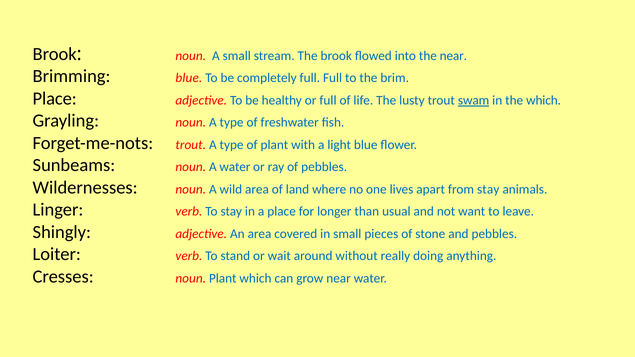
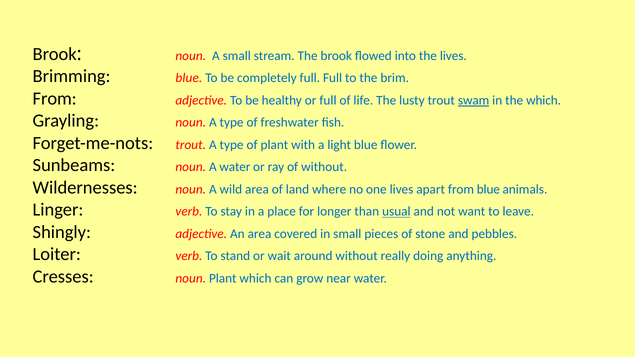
the near: near -> lives
Place at (55, 99): Place -> From
of pebbles: pebbles -> without
from stay: stay -> blue
usual underline: none -> present
